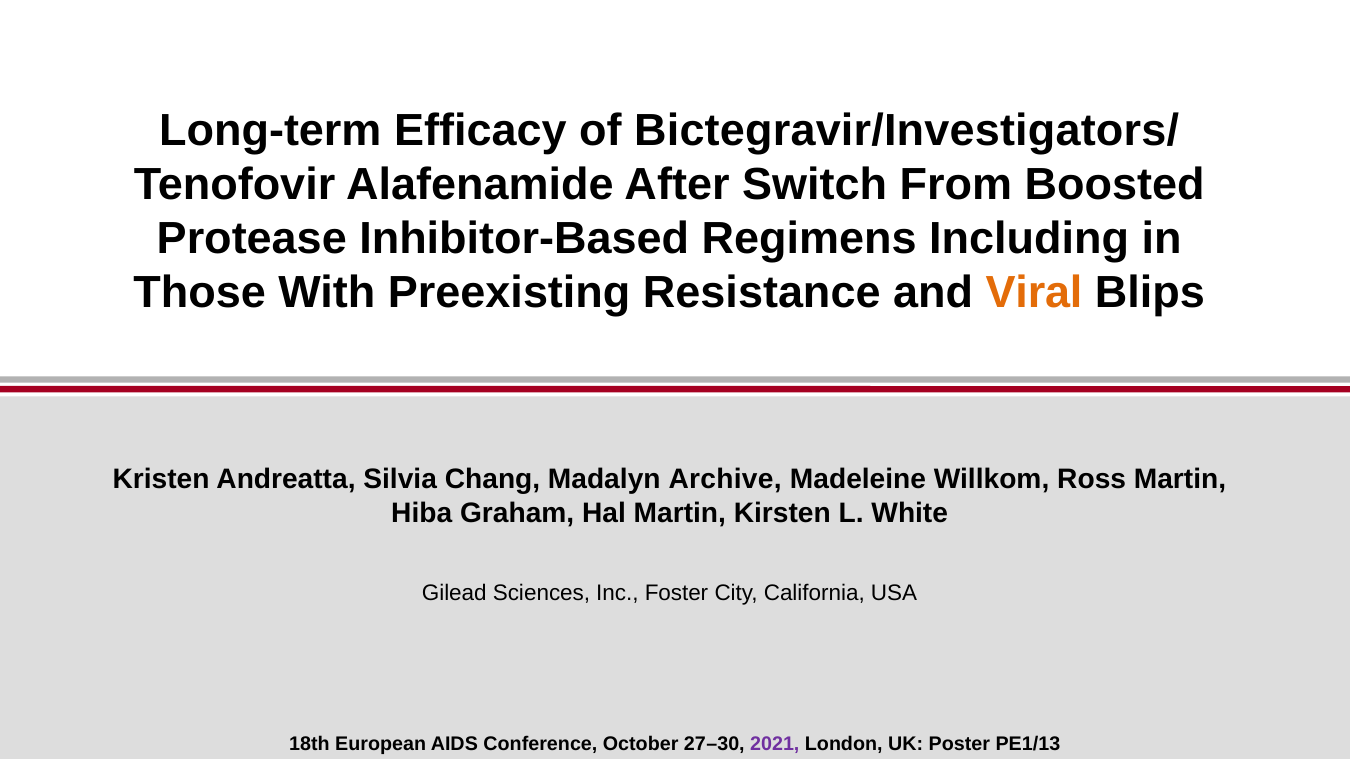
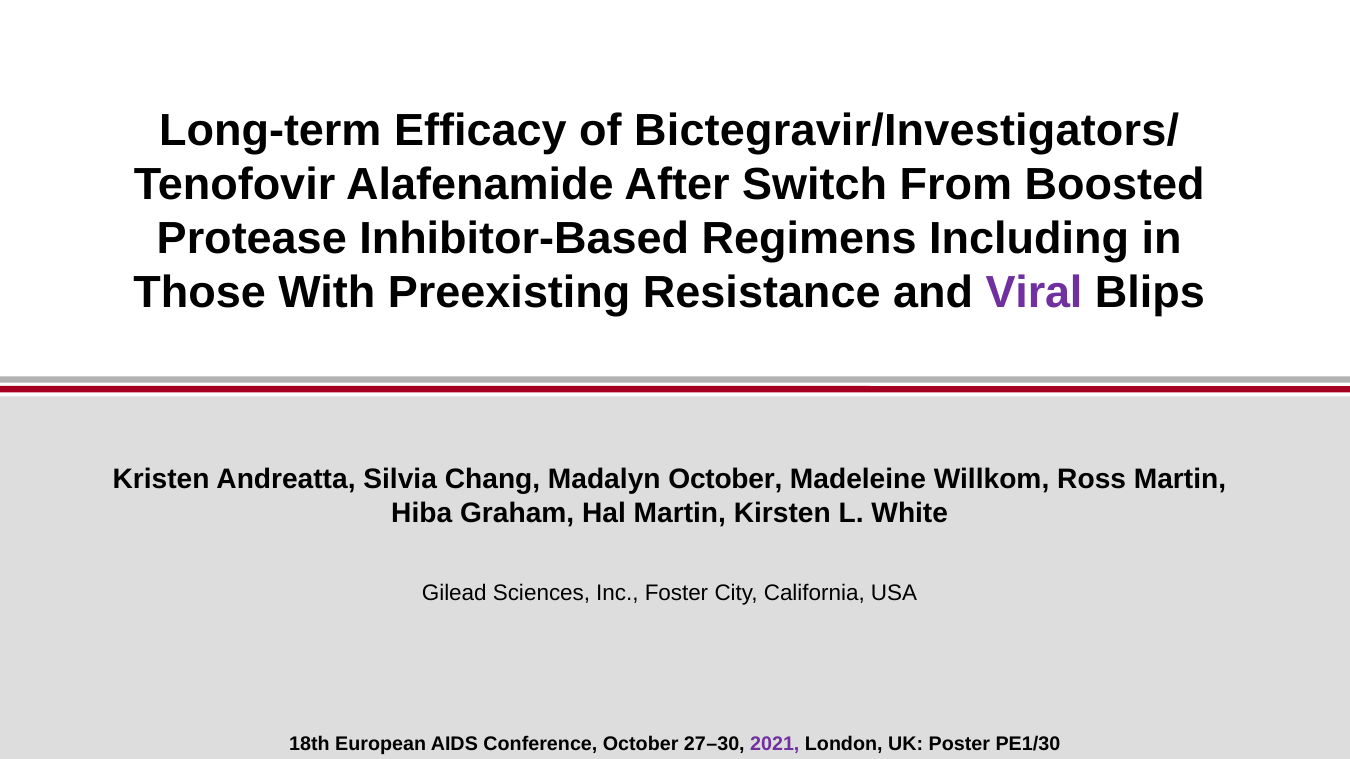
Viral colour: orange -> purple
Madalyn Archive: Archive -> October
PE1/13: PE1/13 -> PE1/30
